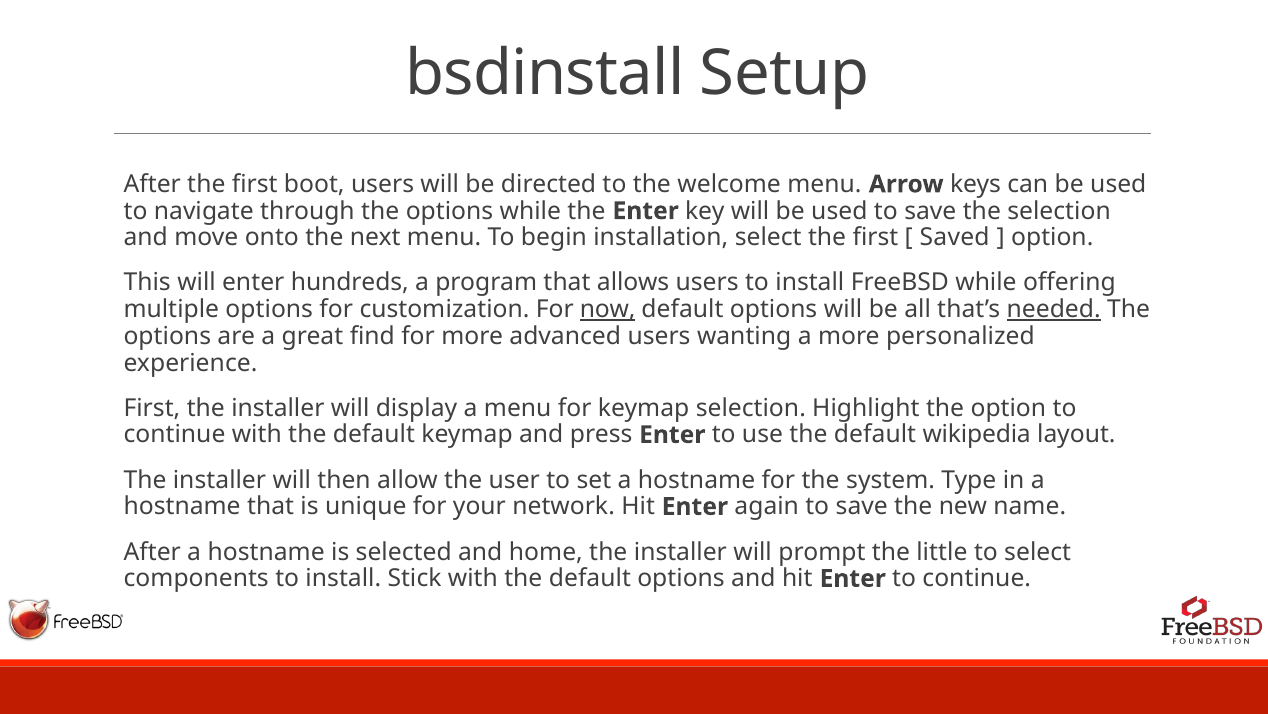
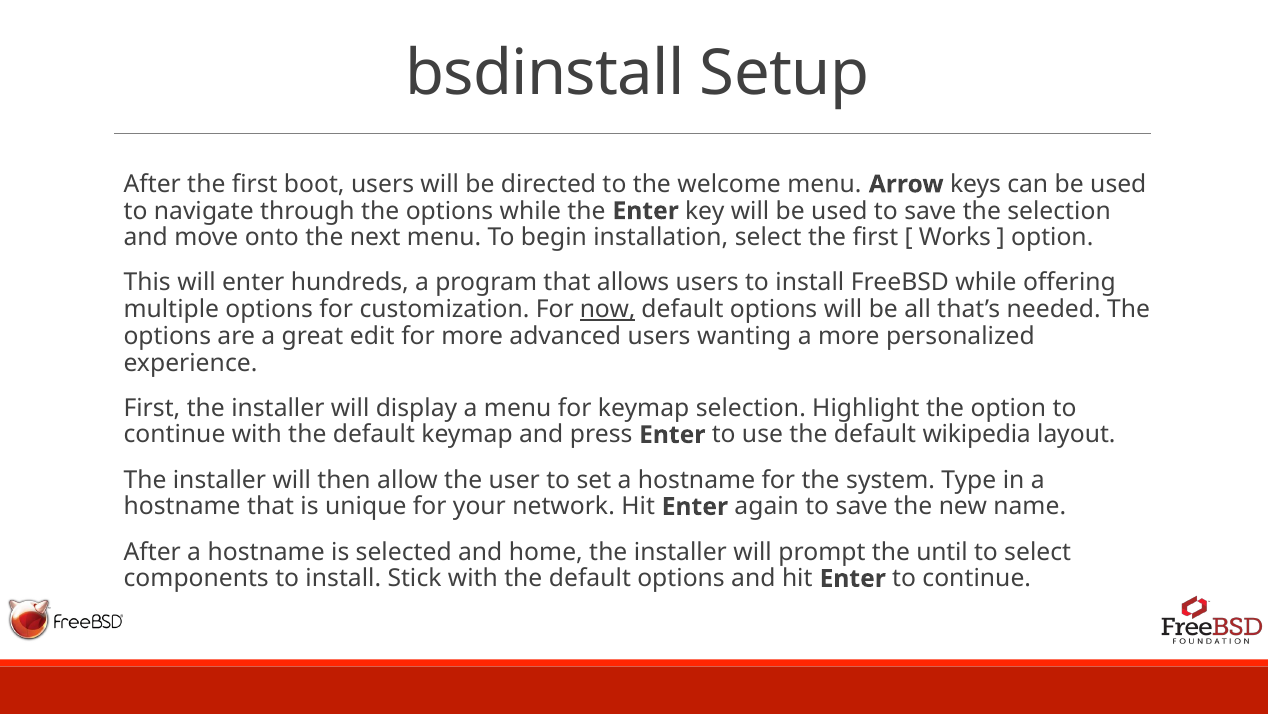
Saved: Saved -> Works
needed underline: present -> none
find: find -> edit
little: little -> until
